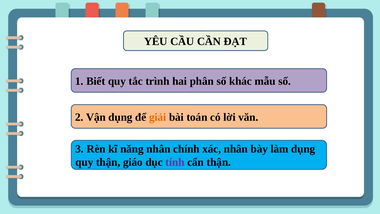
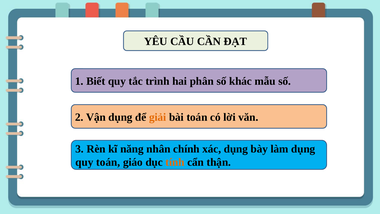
xác nhân: nhân -> dụng
quy thận: thận -> toán
tính colour: purple -> orange
